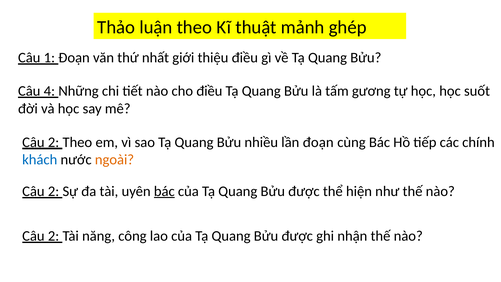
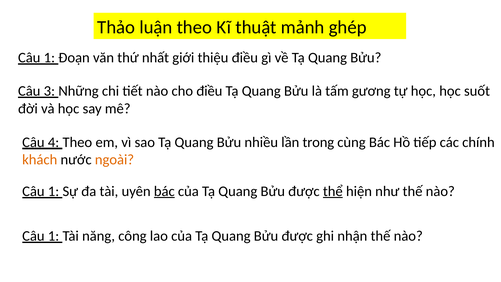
4: 4 -> 3
2 at (54, 142): 2 -> 4
lần đoạn: đoạn -> trong
khách colour: blue -> orange
2 at (54, 191): 2 -> 1
thể underline: none -> present
2 at (54, 236): 2 -> 1
